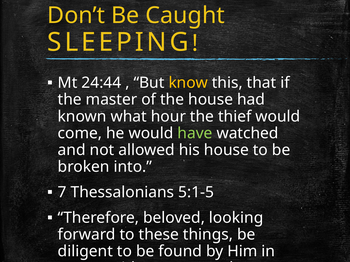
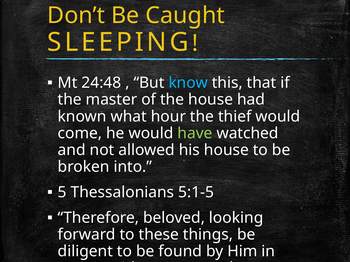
24:44: 24:44 -> 24:48
know colour: yellow -> light blue
7: 7 -> 5
